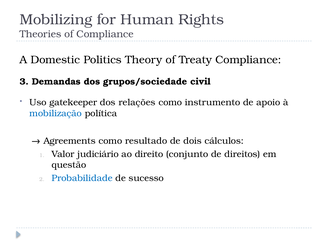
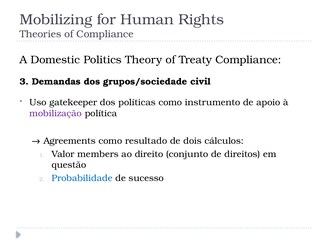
relações: relações -> políticas
mobilização colour: blue -> purple
judiciário: judiciário -> members
